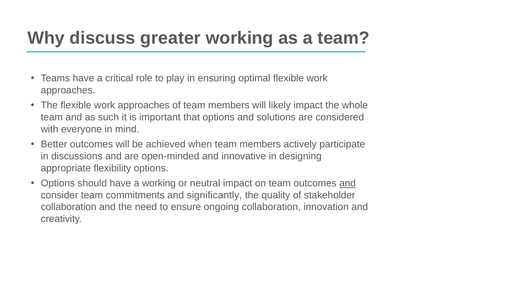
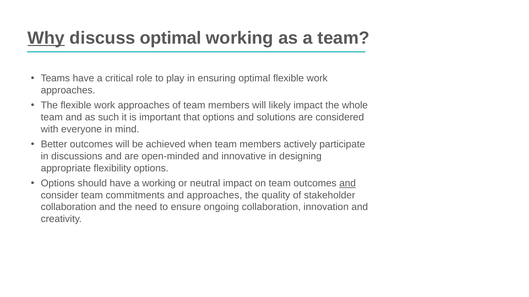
Why underline: none -> present
discuss greater: greater -> optimal
and significantly: significantly -> approaches
